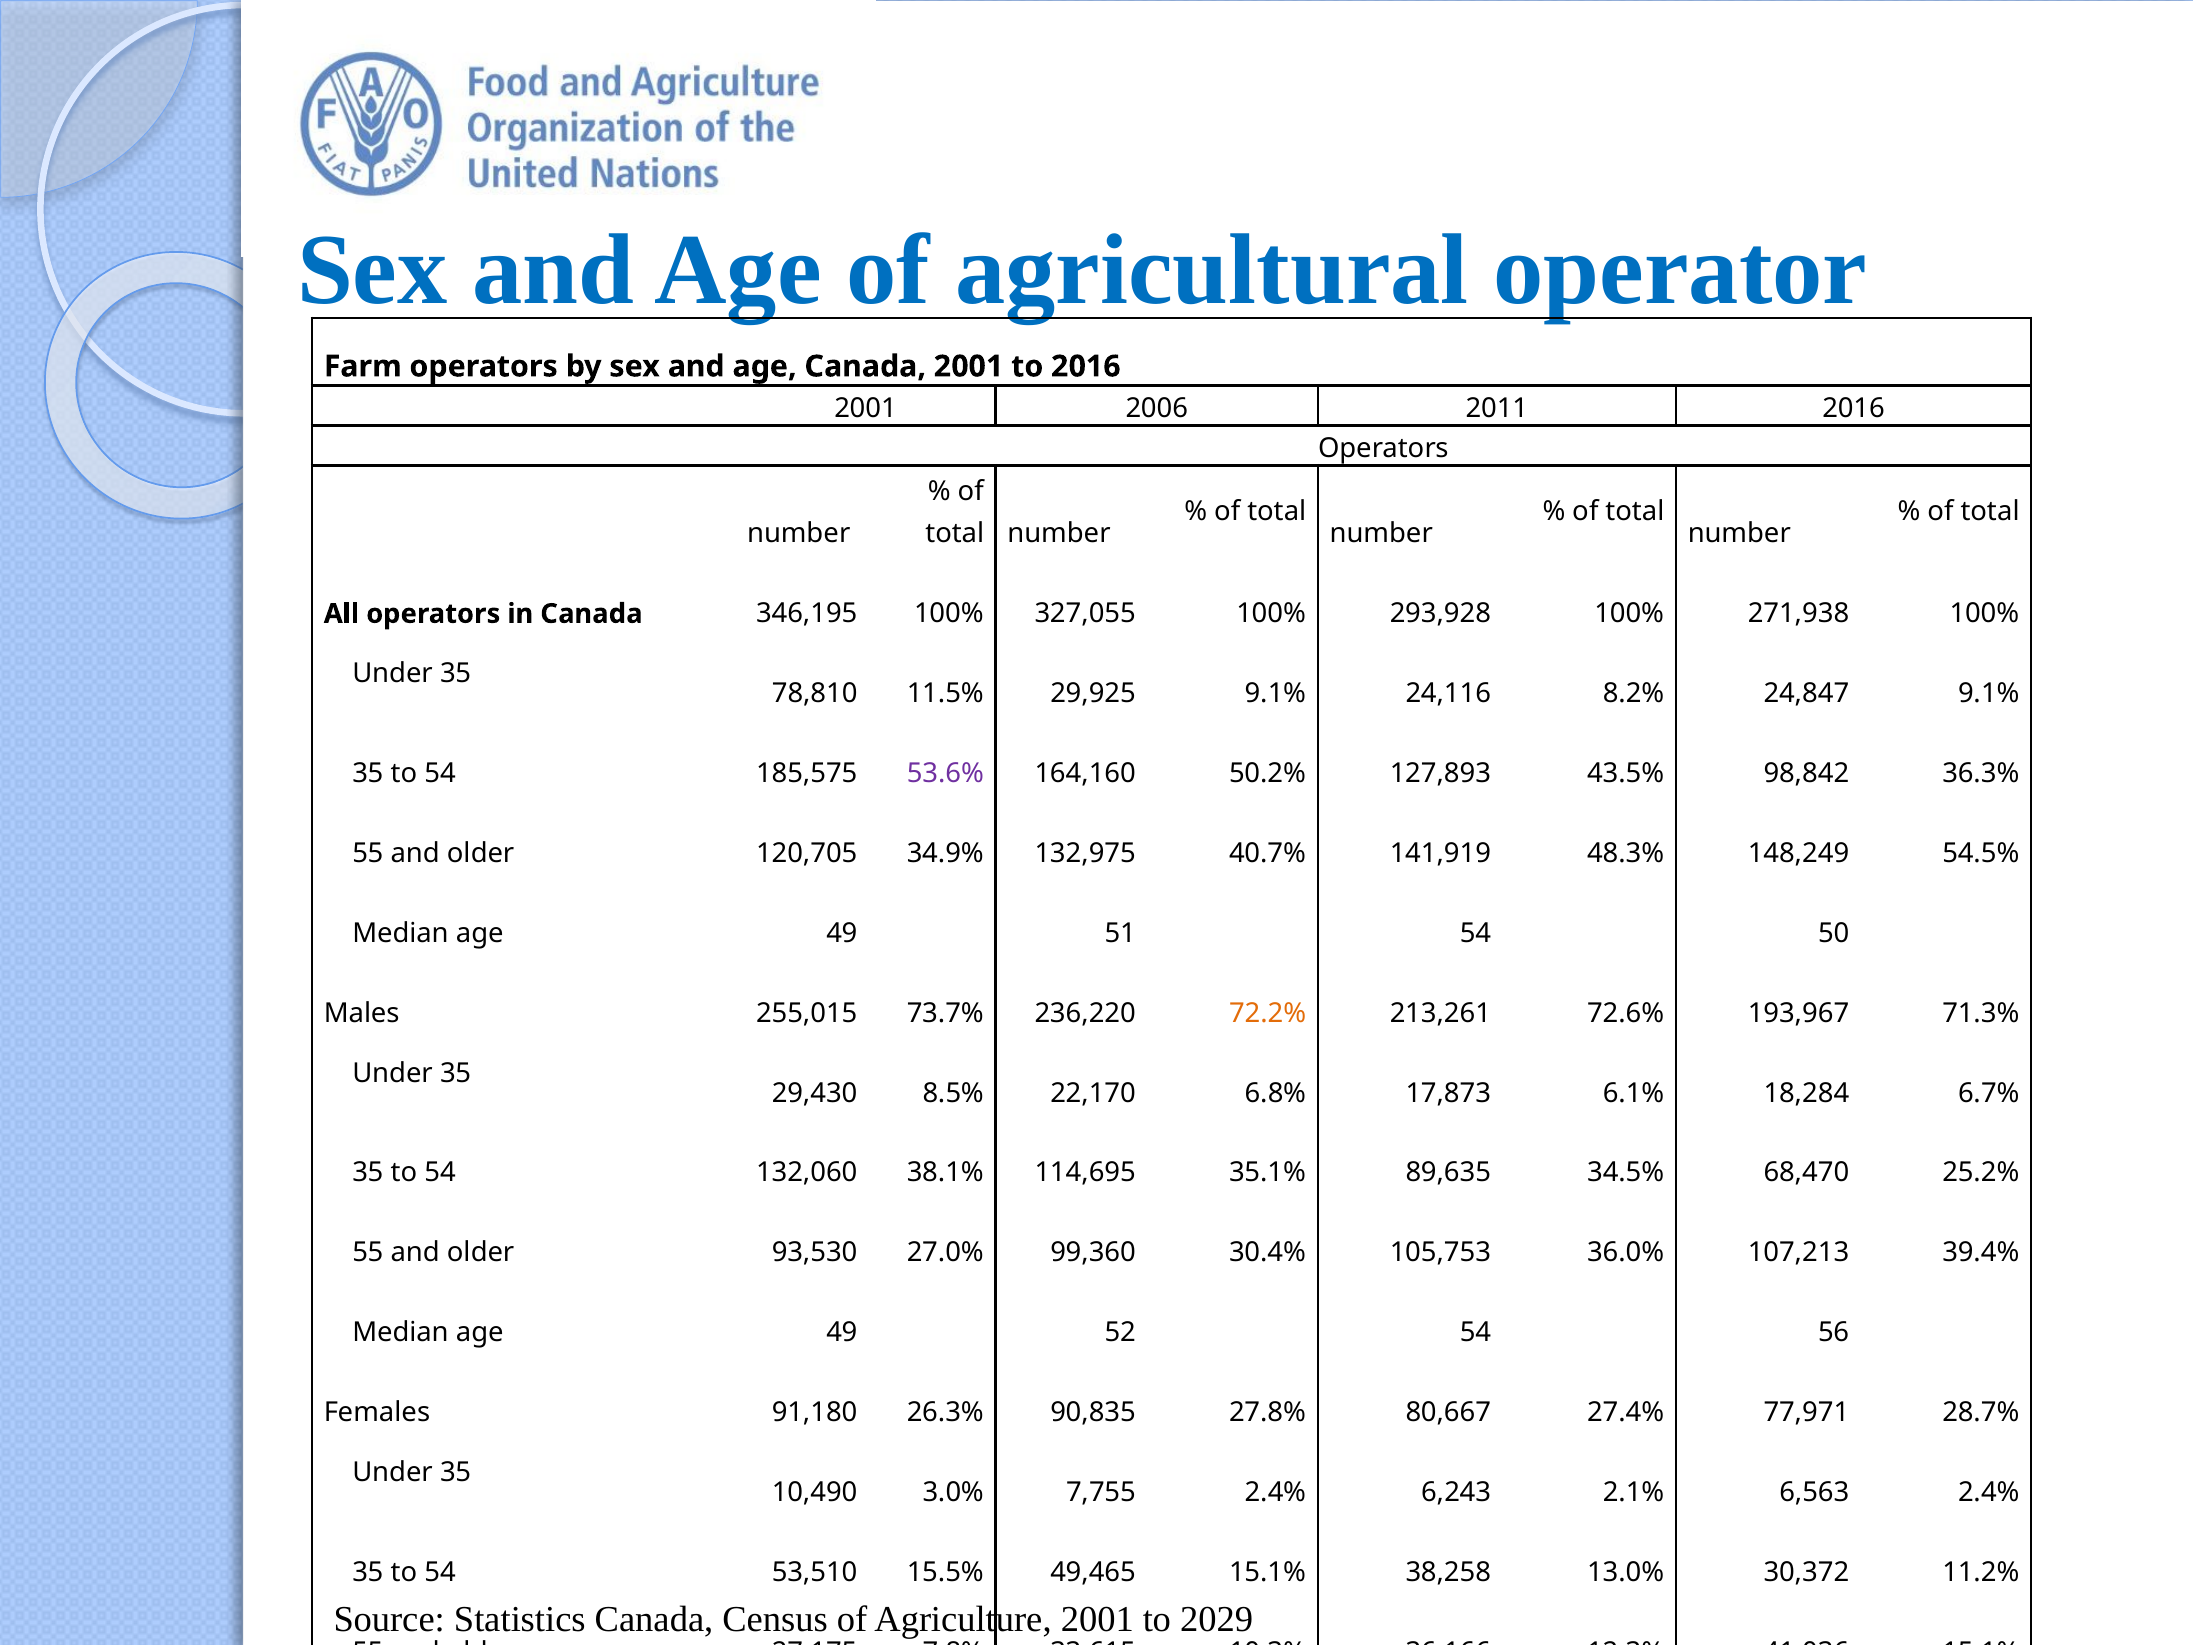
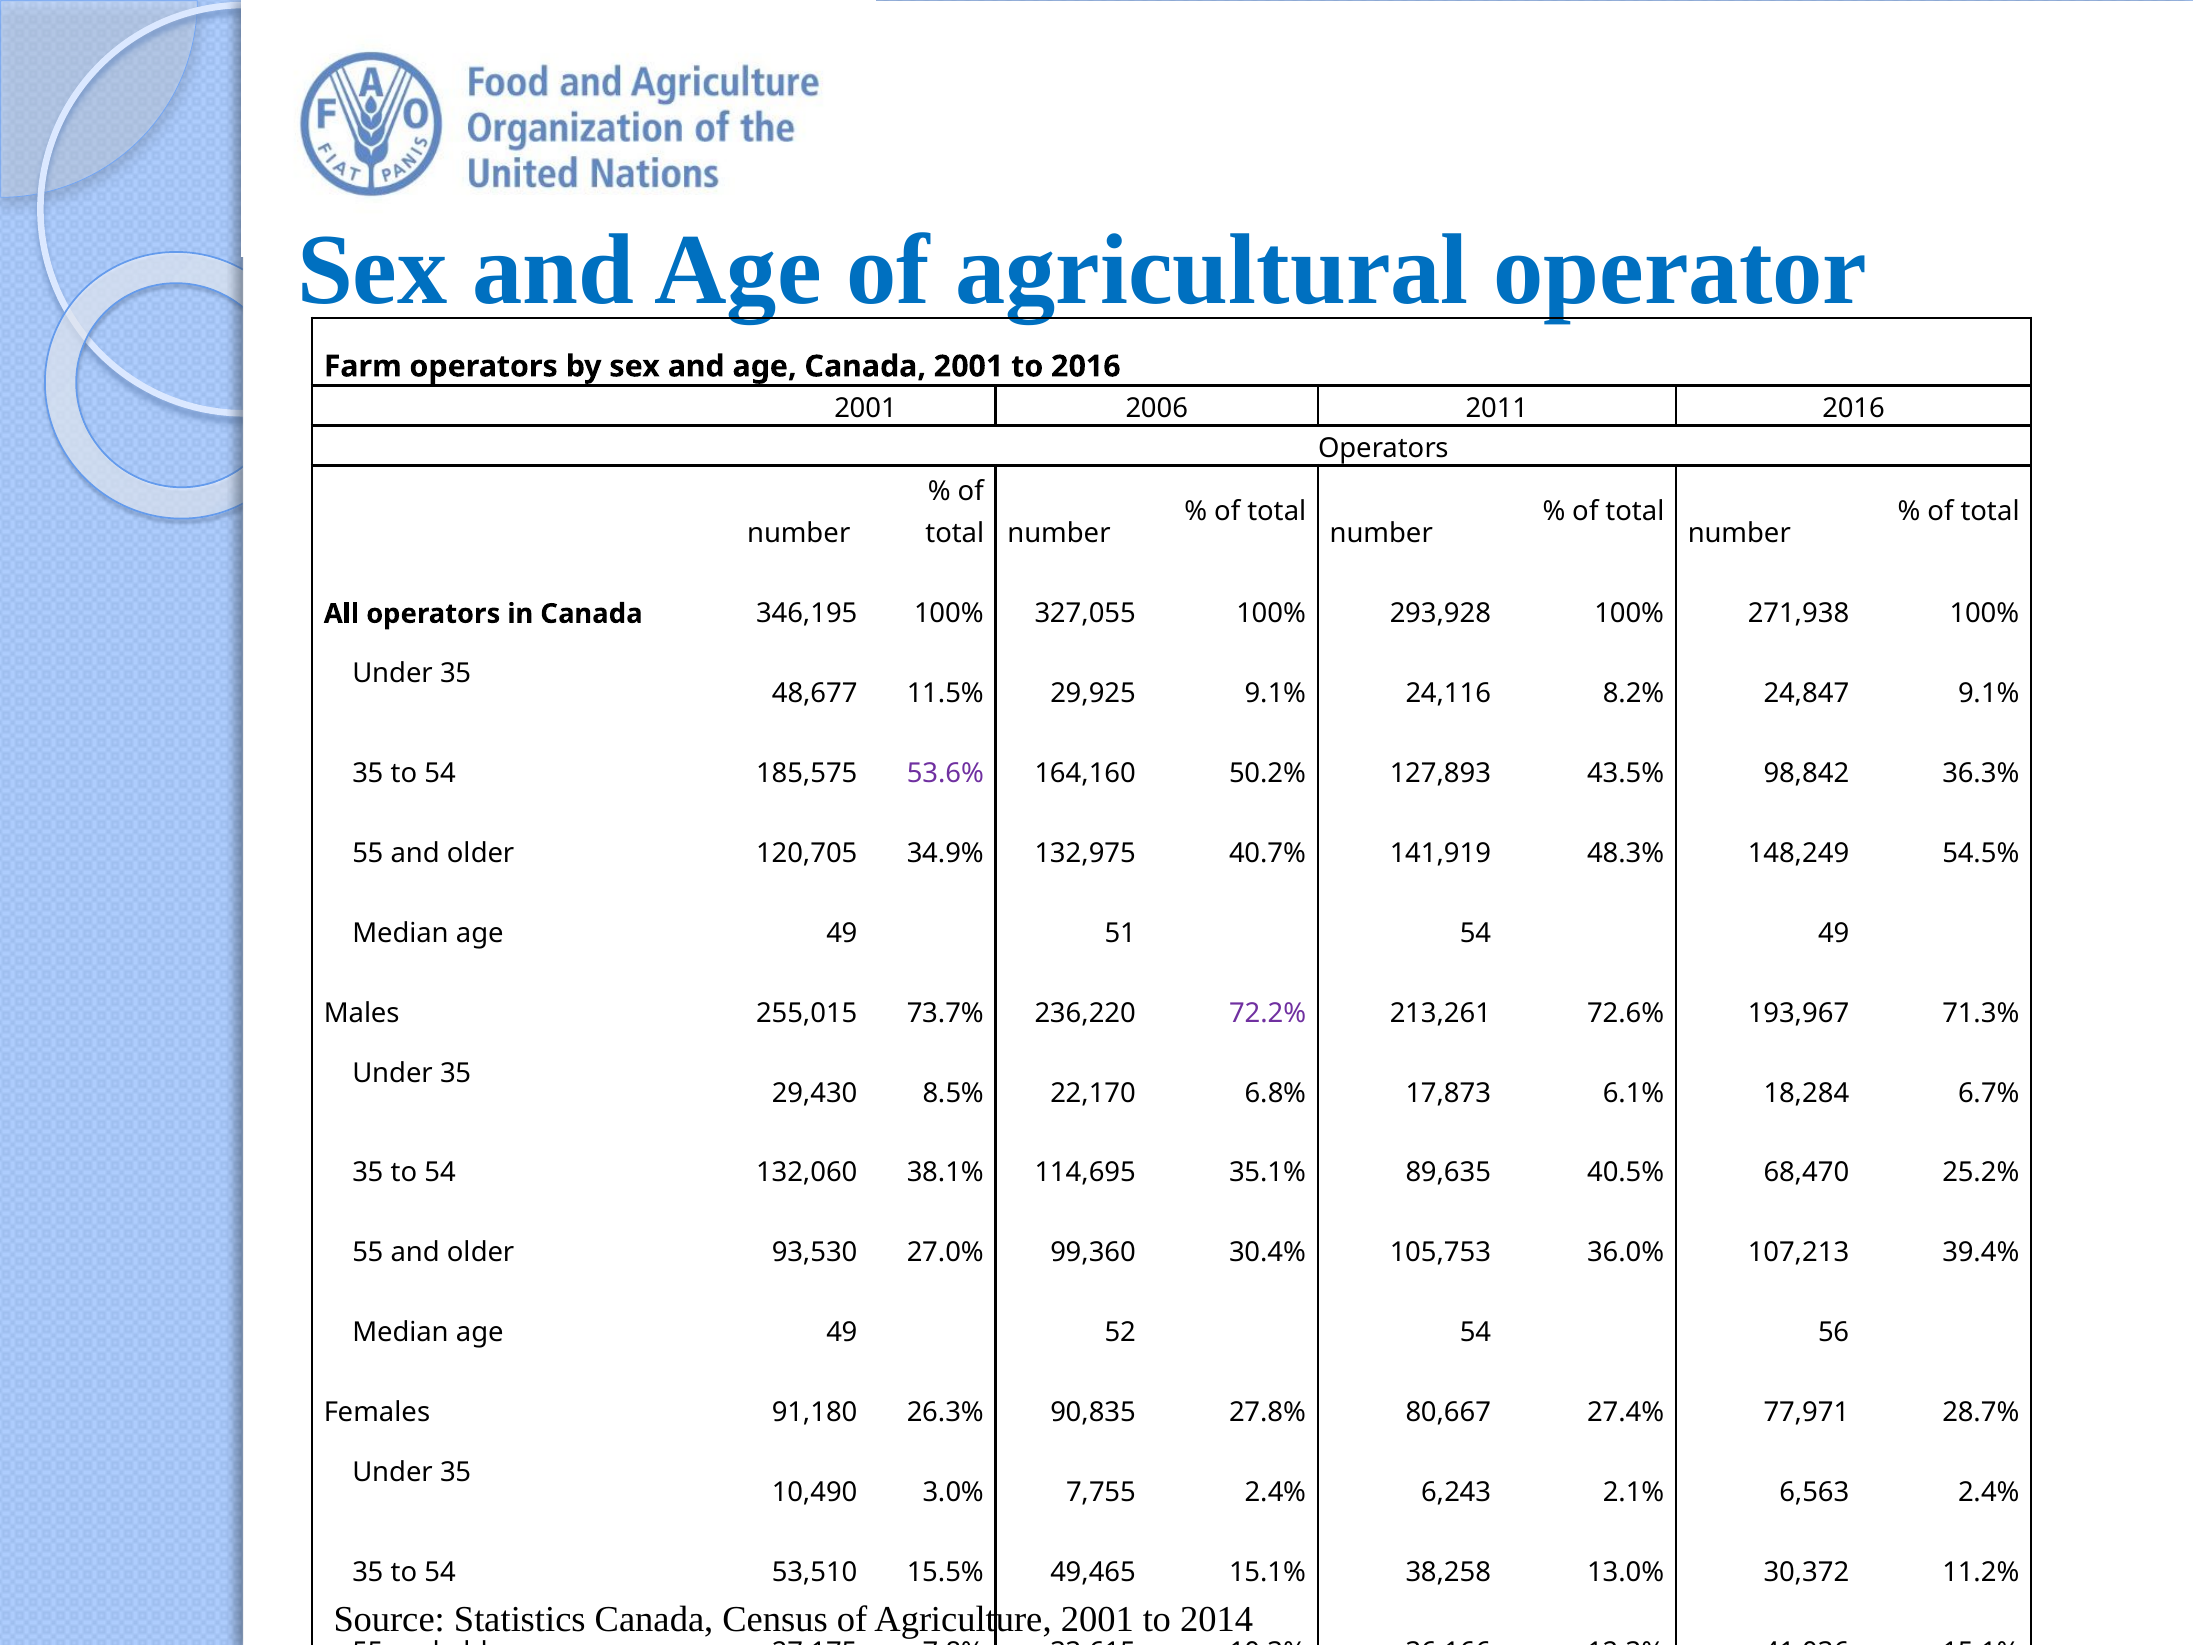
78,810: 78,810 -> 48,677
54 50: 50 -> 49
72.2% colour: orange -> purple
34.5%: 34.5% -> 40.5%
2029: 2029 -> 2014
